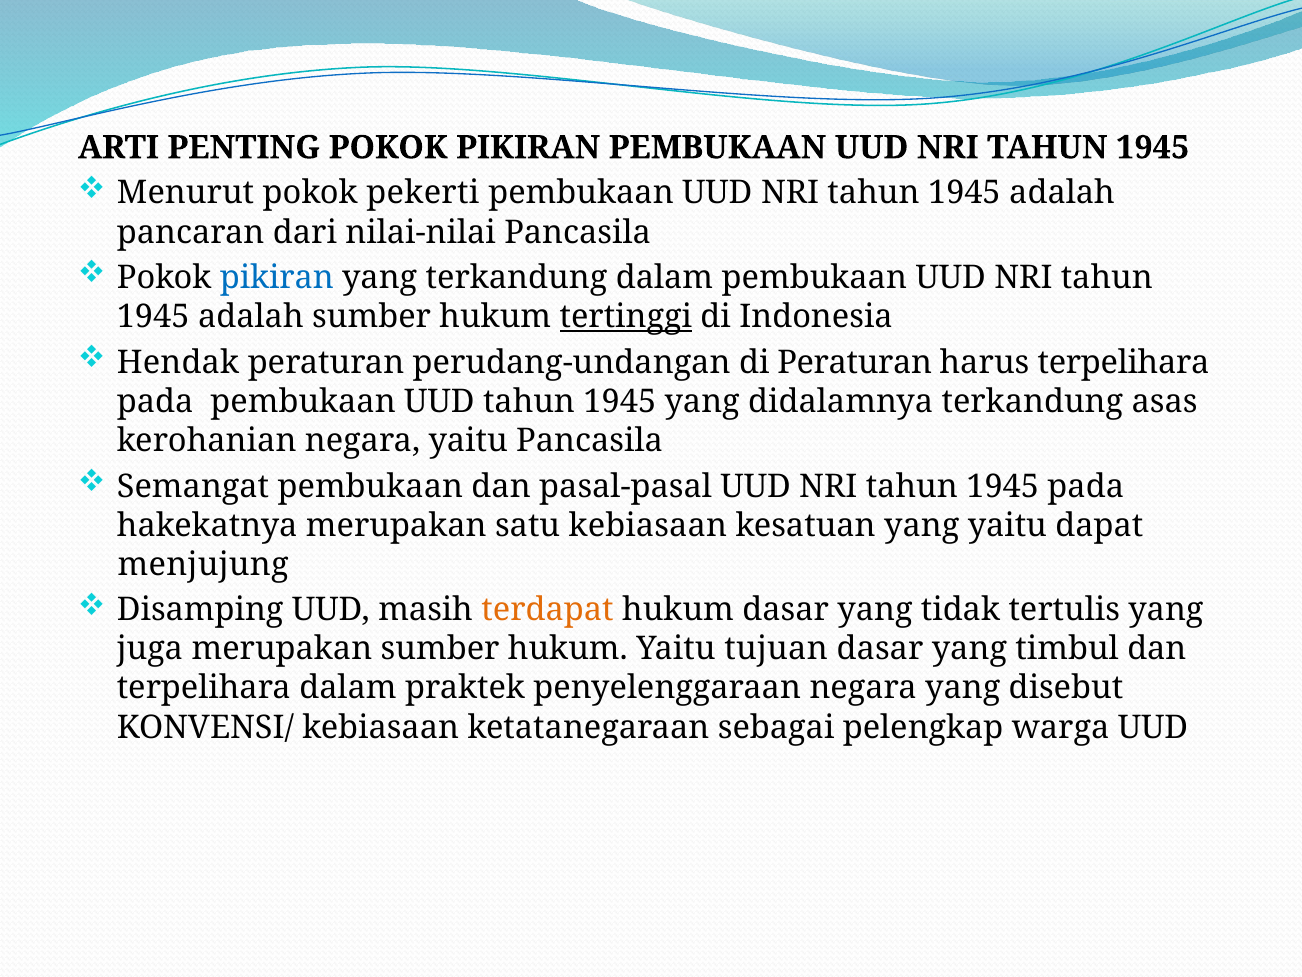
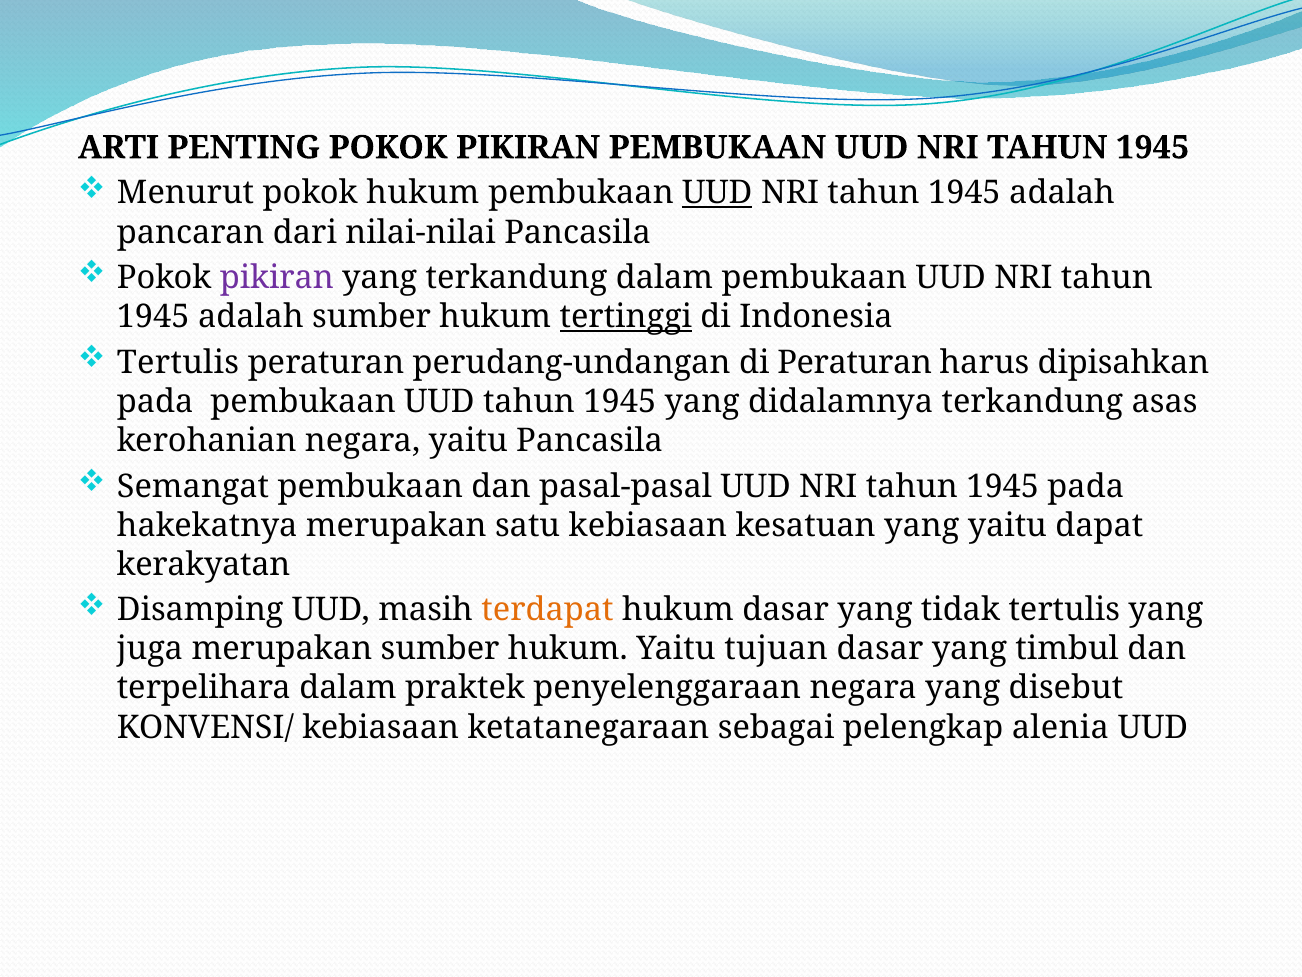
pokok pekerti: pekerti -> hukum
UUD at (717, 193) underline: none -> present
pikiran at (277, 278) colour: blue -> purple
Hendak at (178, 362): Hendak -> Tertulis
harus terpelihara: terpelihara -> dipisahkan
menjujung: menjujung -> kerakyatan
warga: warga -> alenia
